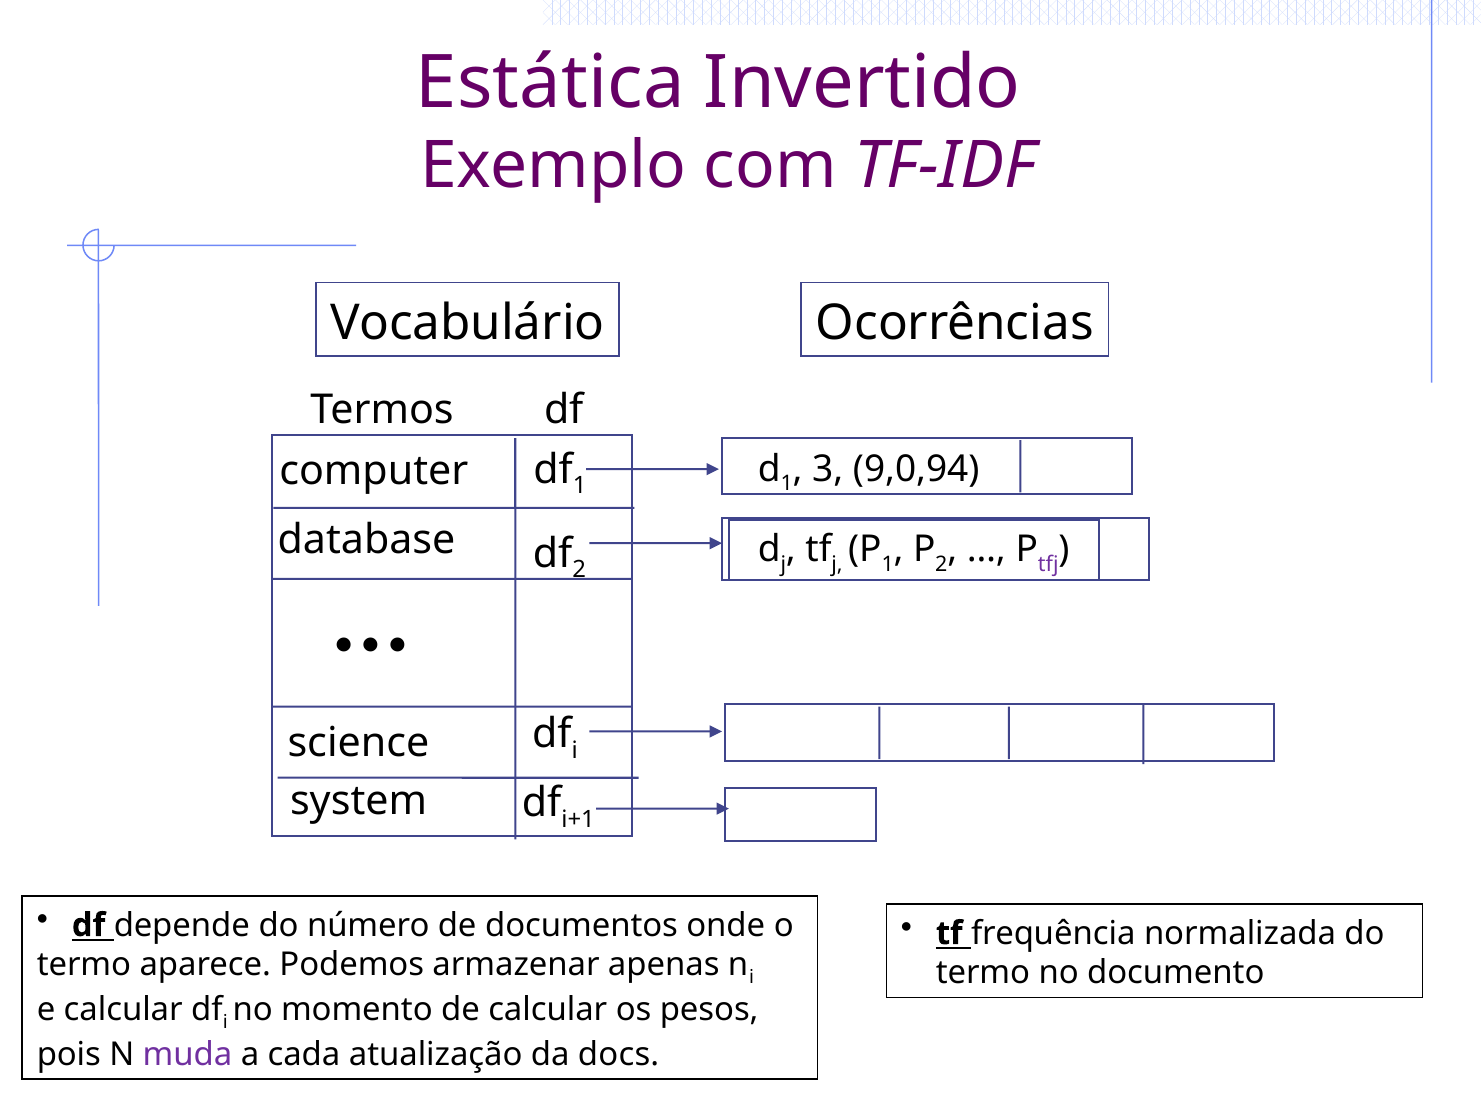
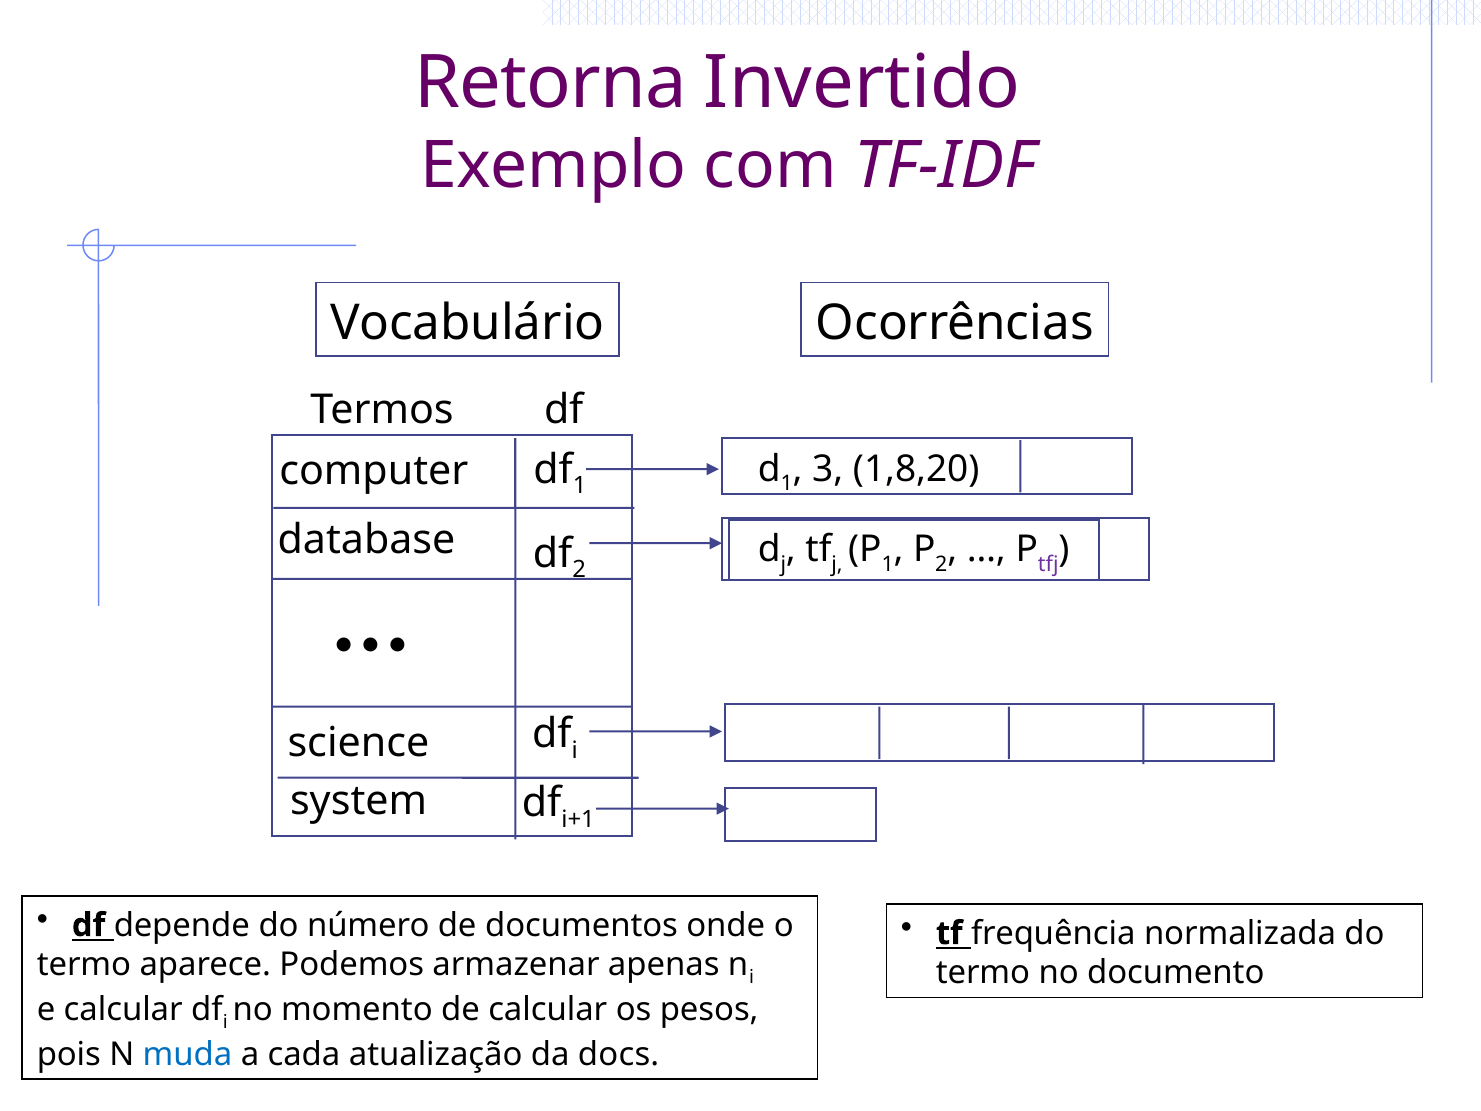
Estática: Estática -> Retorna
9,0,94: 9,0,94 -> 1,8,20
muda colour: purple -> blue
